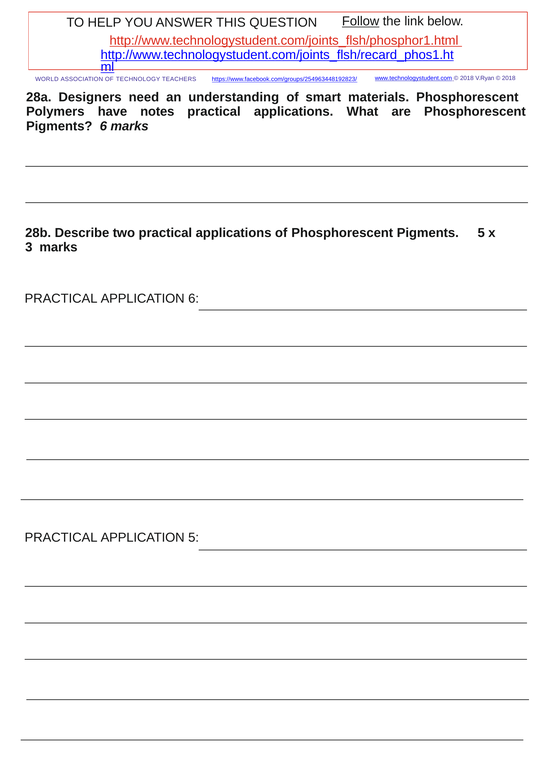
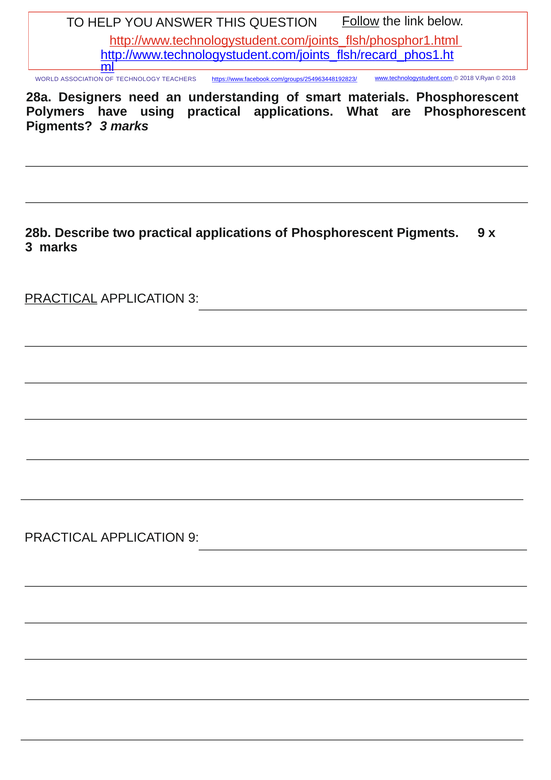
notes: notes -> using
Pigments 6: 6 -> 3
Pigments 5: 5 -> 9
PRACTICAL at (61, 298) underline: none -> present
APPLICATION 6: 6 -> 3
APPLICATION 5: 5 -> 9
